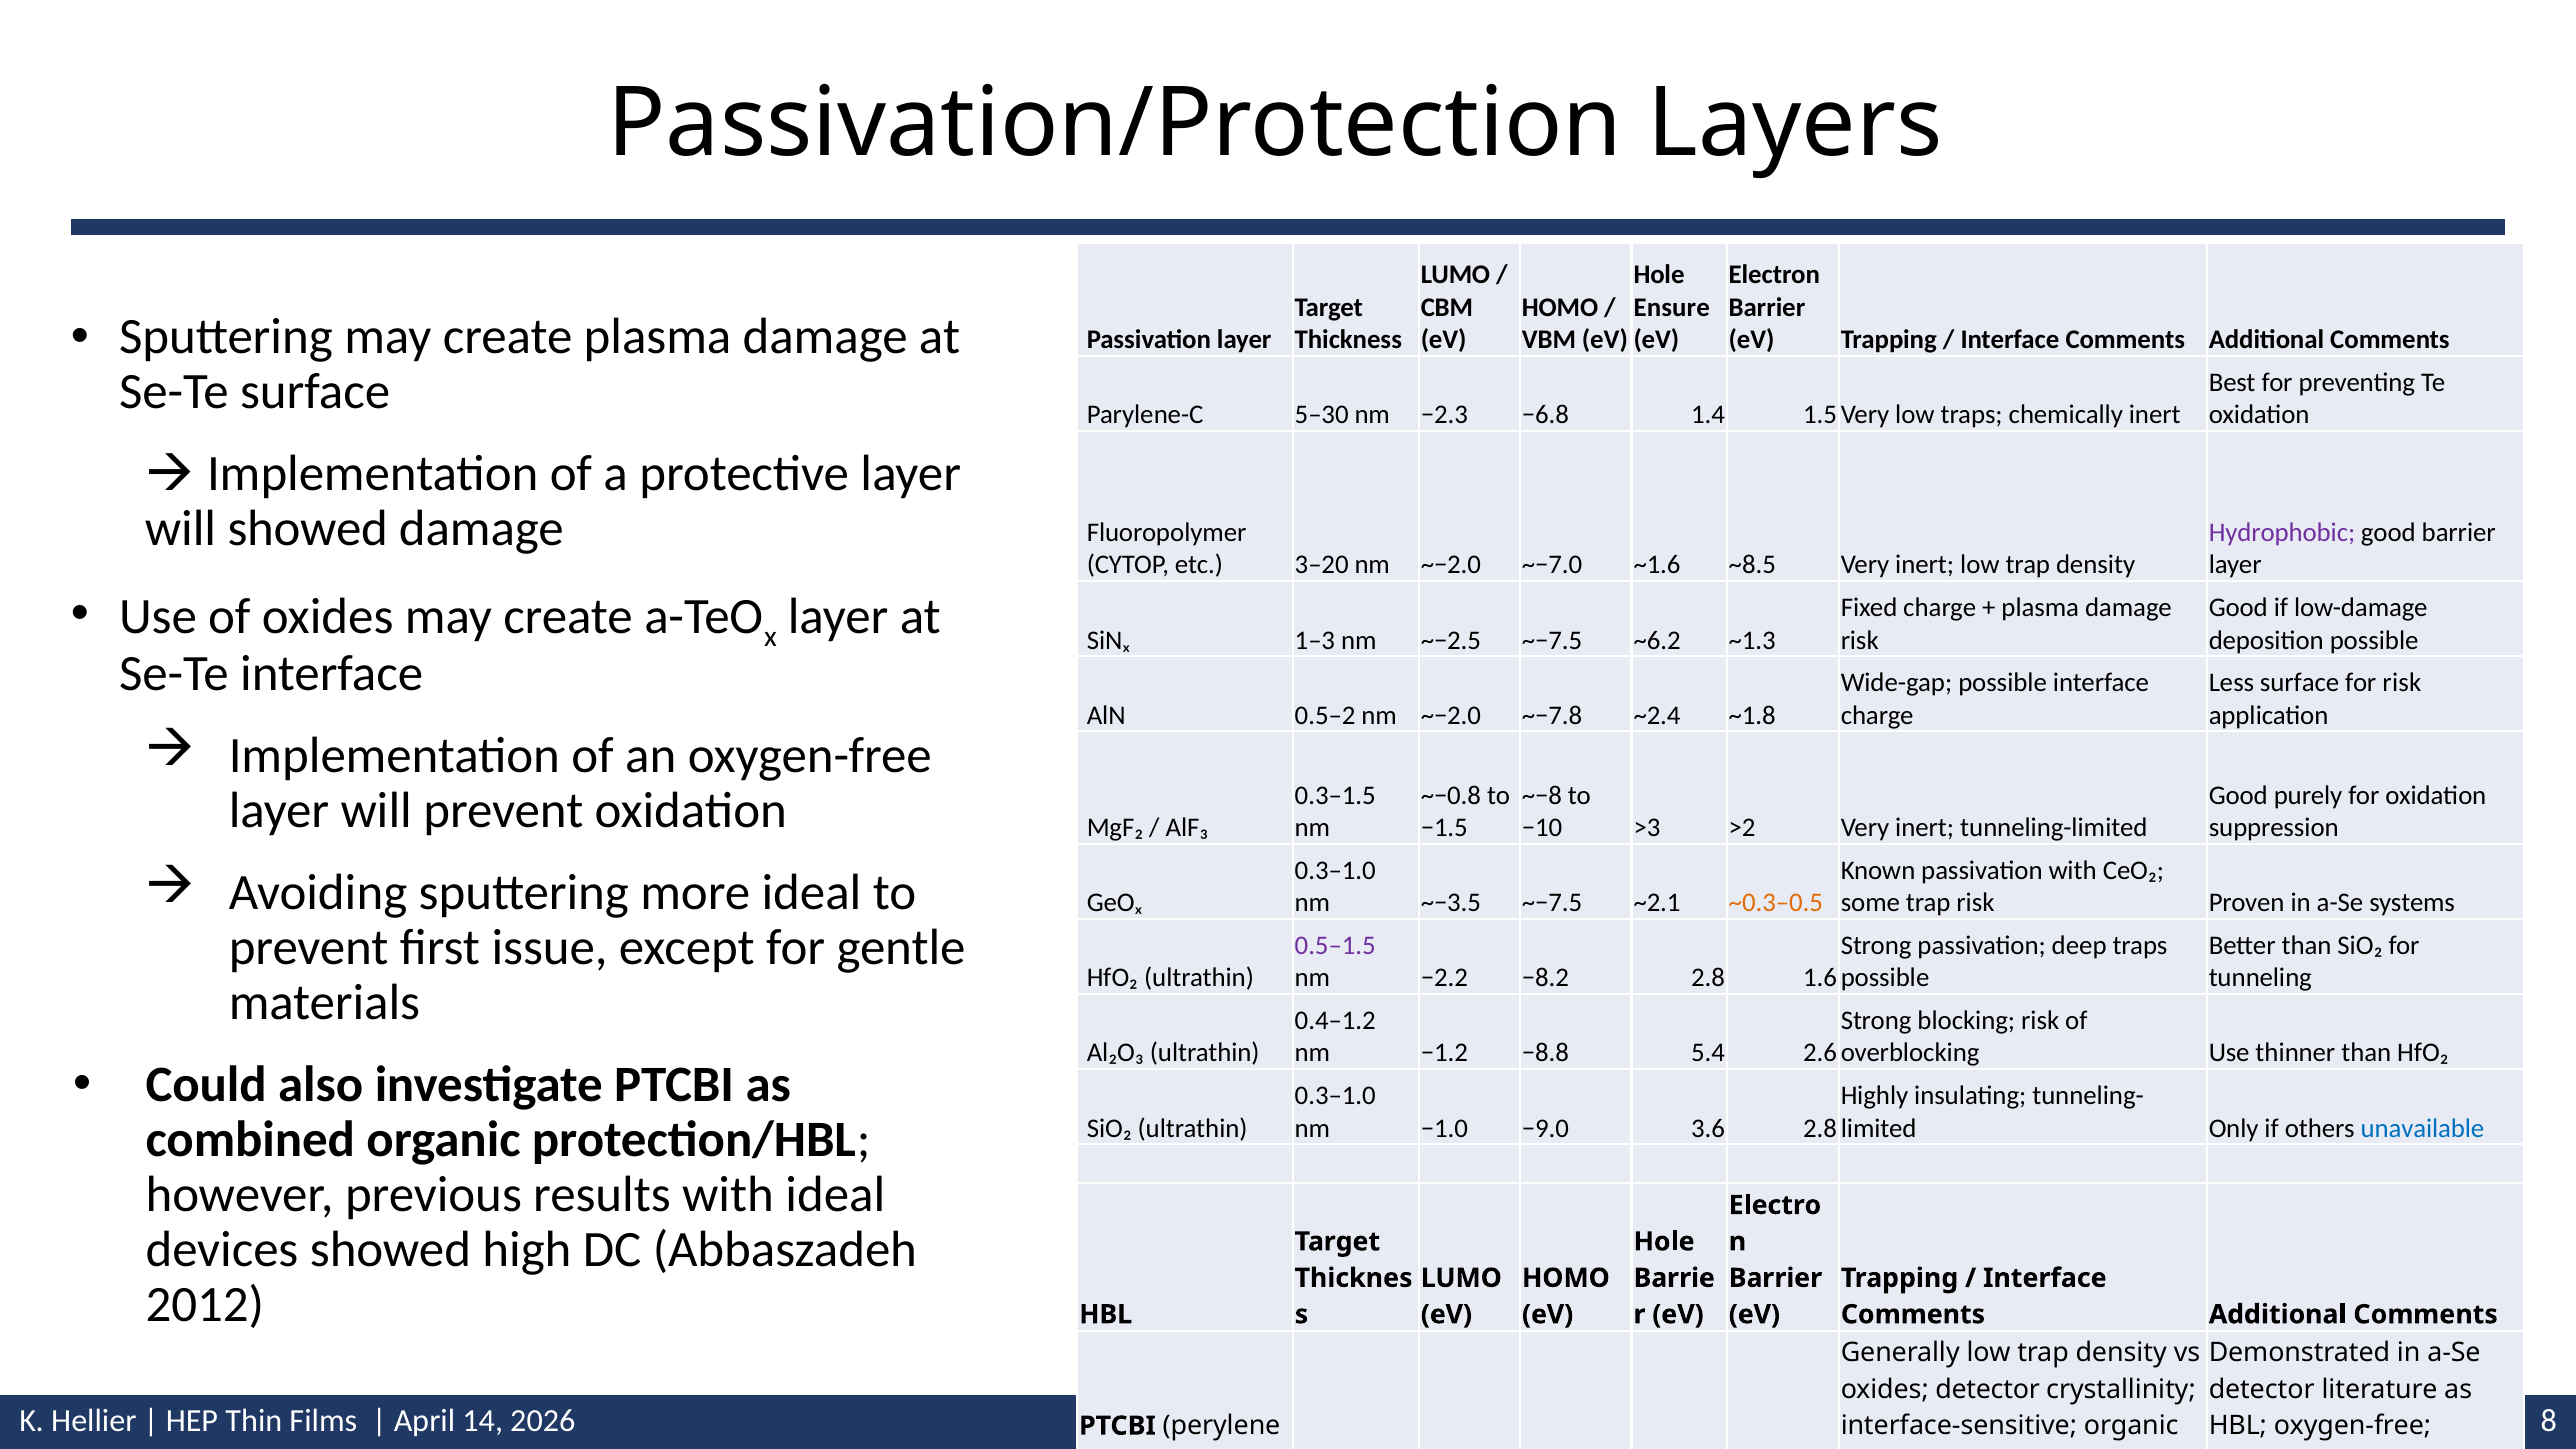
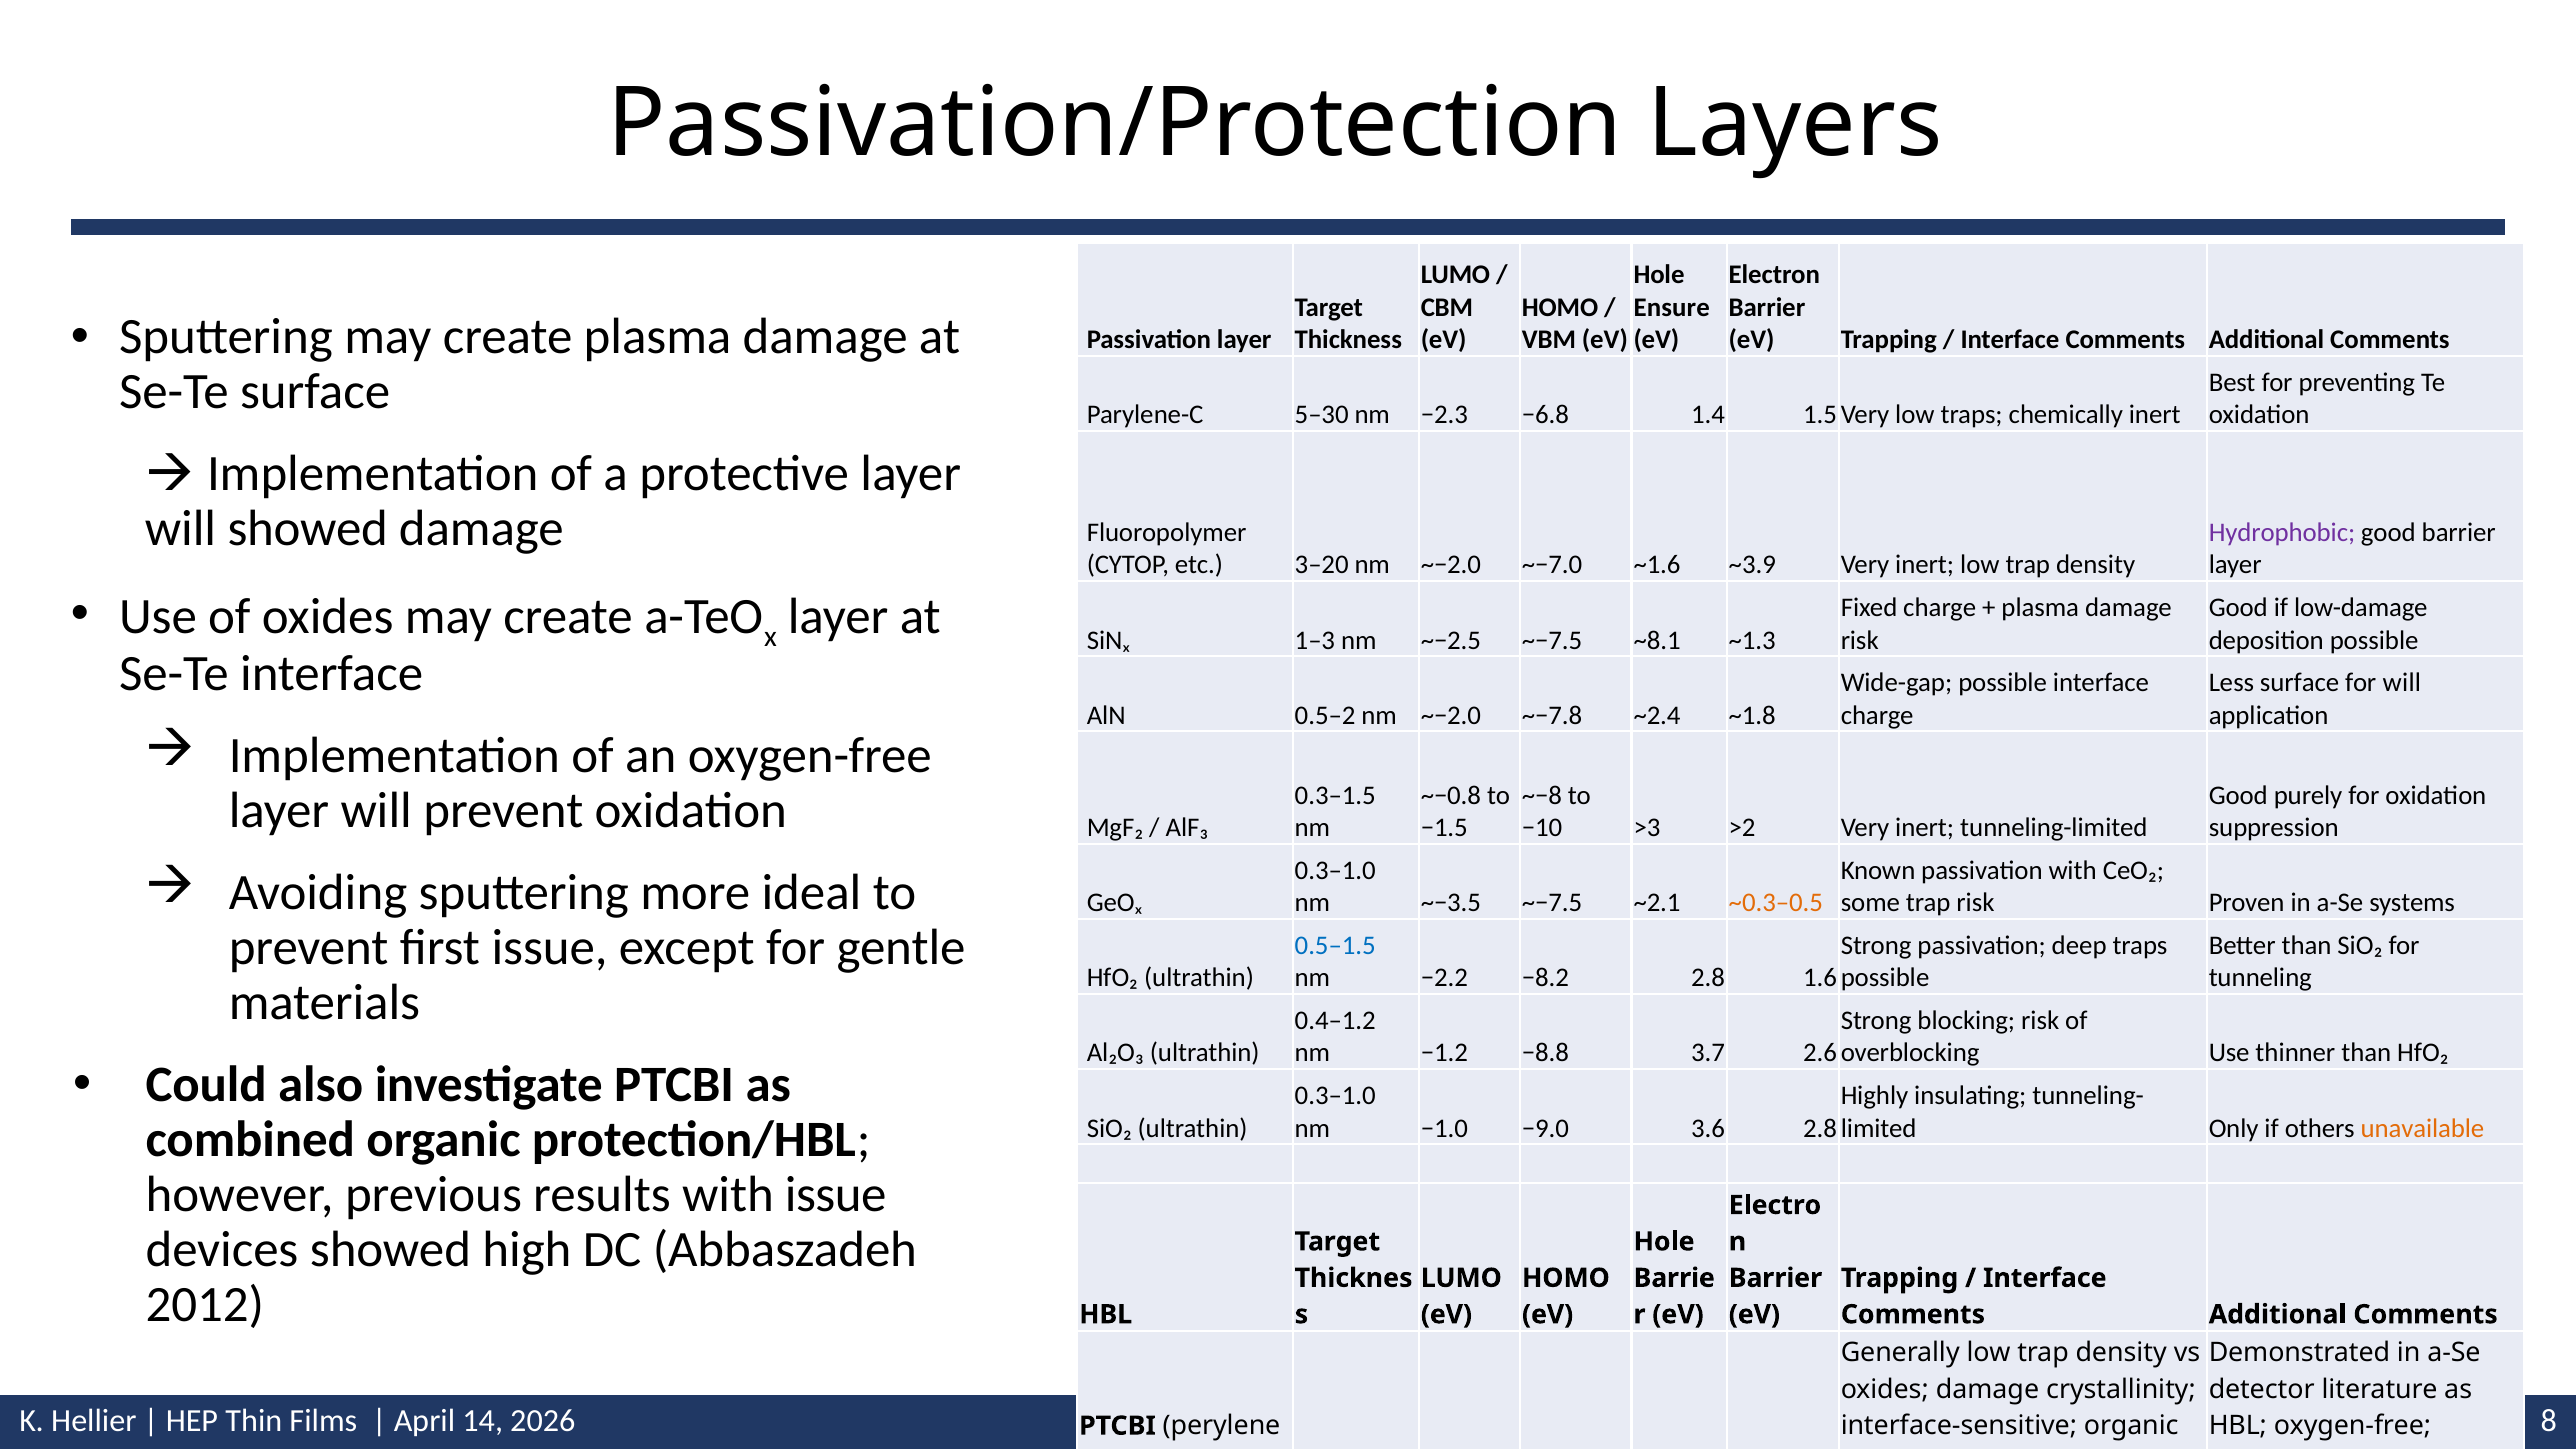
~8.5: ~8.5 -> ~3.9
~6.2: ~6.2 -> ~8.1
for risk: risk -> will
0.5–1.5 colour: purple -> blue
5.4: 5.4 -> 3.7
unavailable colour: blue -> orange
with ideal: ideal -> issue
oxides detector: detector -> damage
